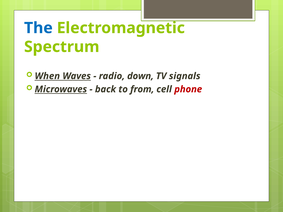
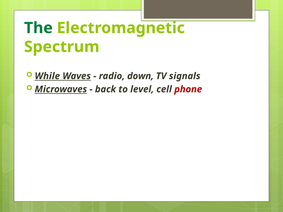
The colour: blue -> green
When: When -> While
from: from -> level
